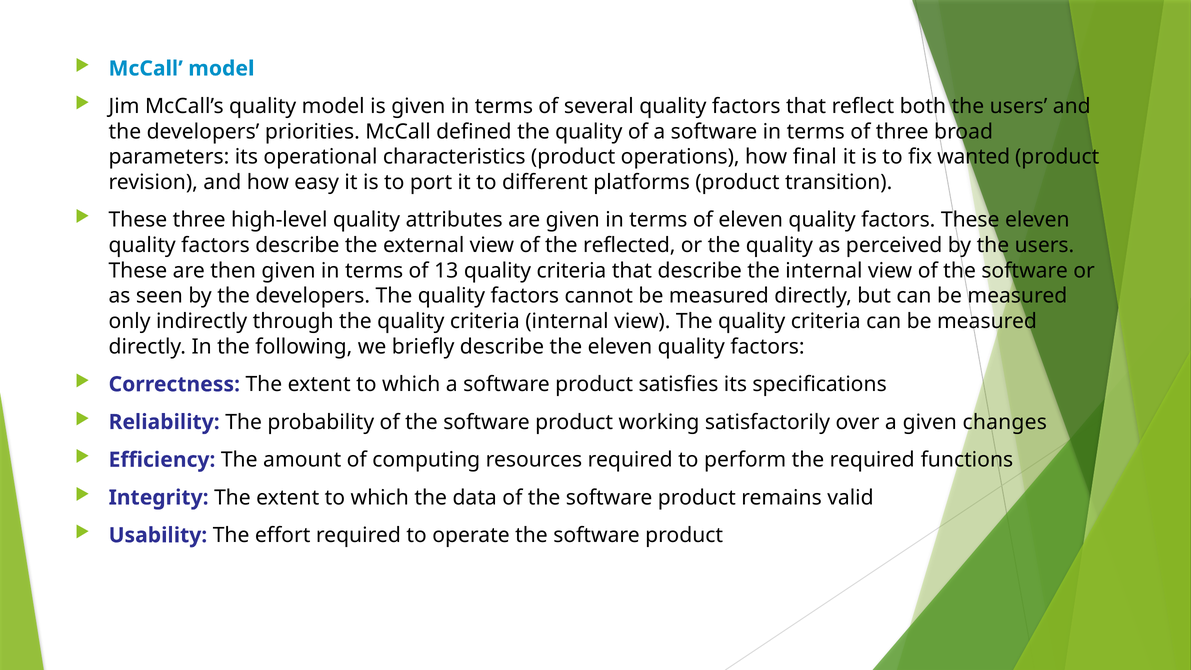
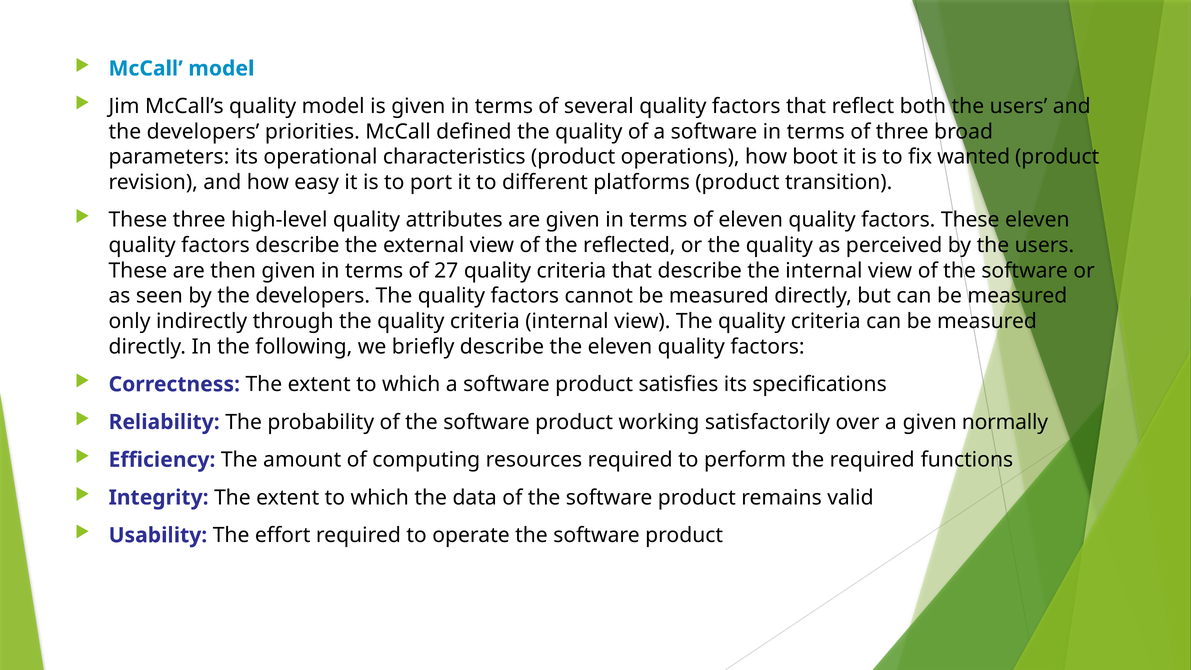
final: final -> boot
13: 13 -> 27
changes: changes -> normally
